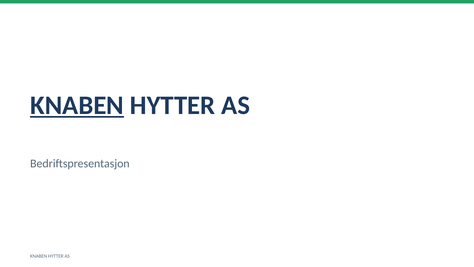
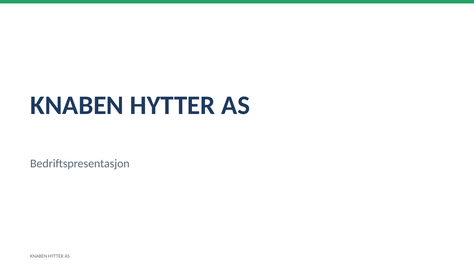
KNABEN at (77, 105) underline: present -> none
